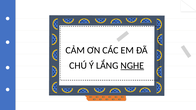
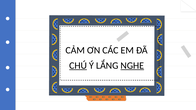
CHÚ underline: none -> present
